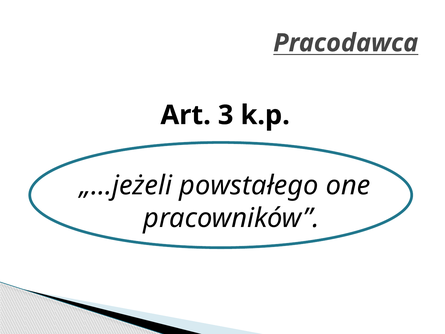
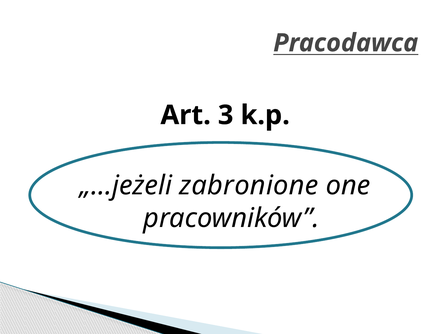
powstałego: powstałego -> zabronione
